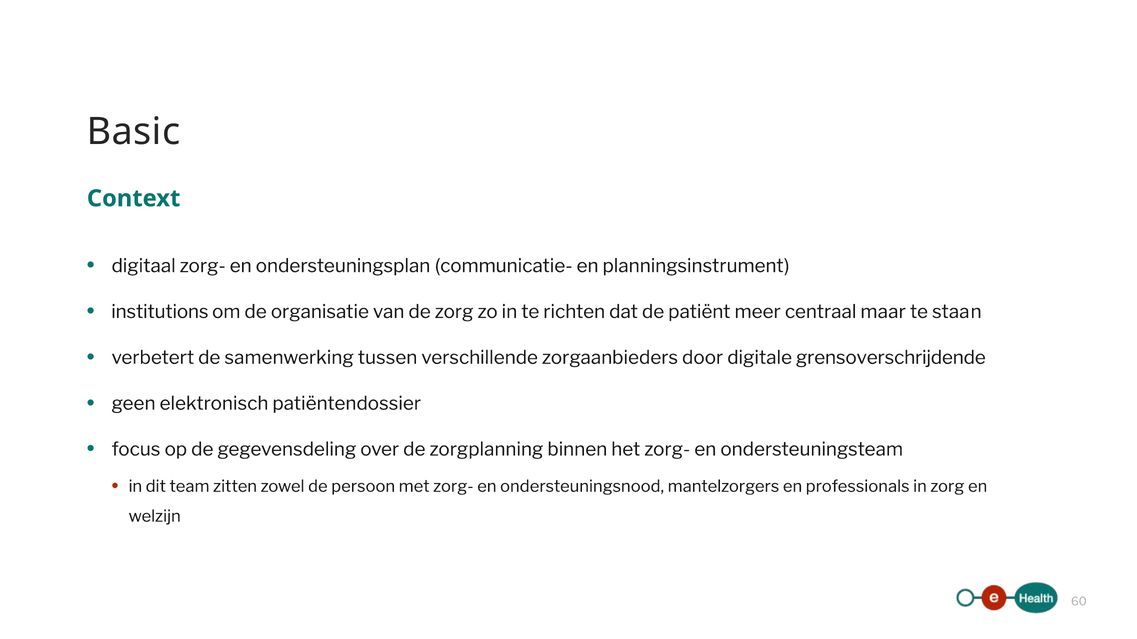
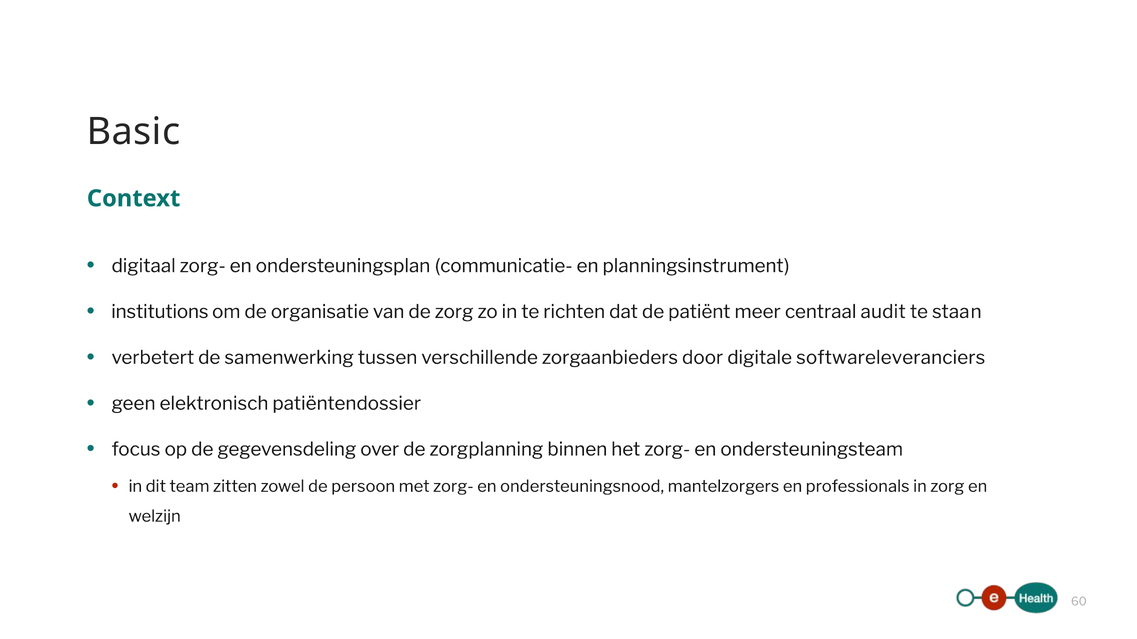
maar: maar -> audit
grensoverschrijdende: grensoverschrijdende -> softwareleveranciers
